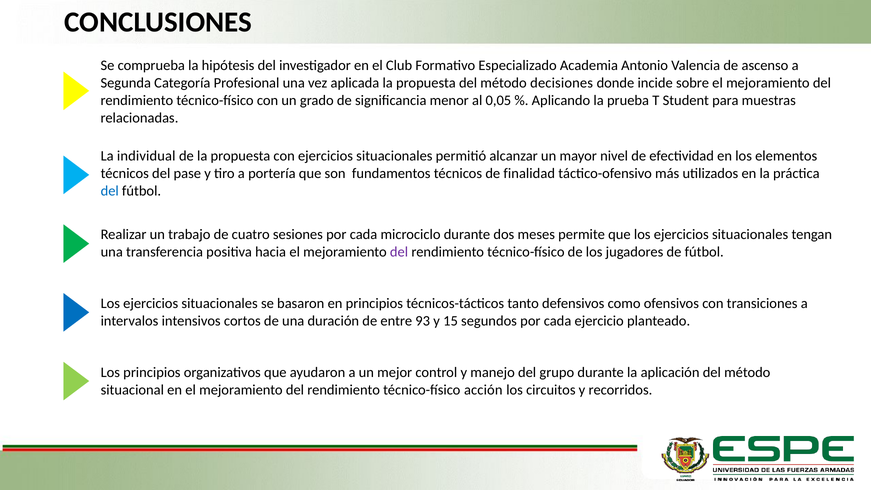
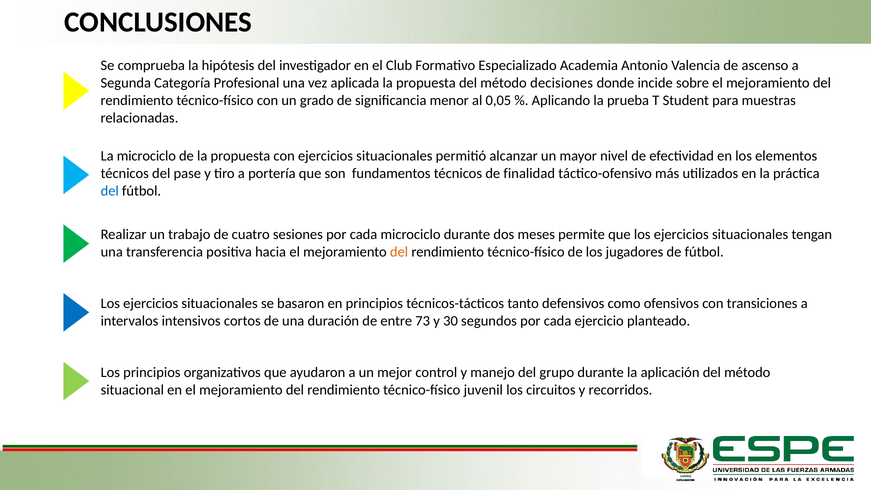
La individual: individual -> microciclo
del at (399, 252) colour: purple -> orange
93: 93 -> 73
15: 15 -> 30
acción: acción -> juvenil
